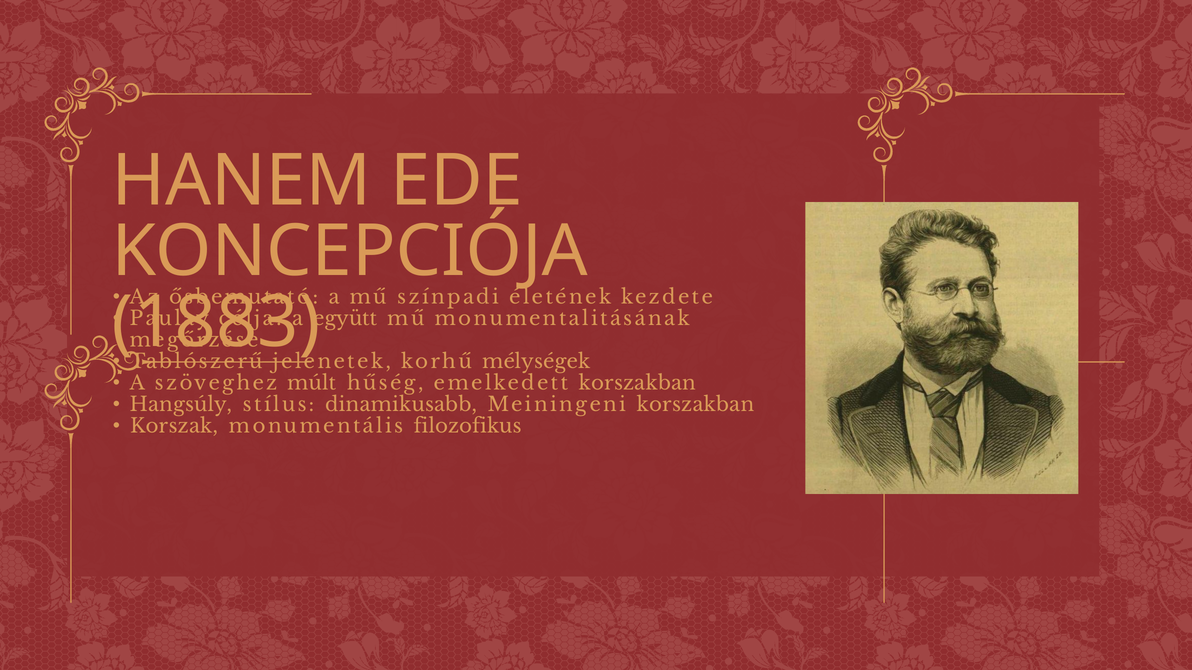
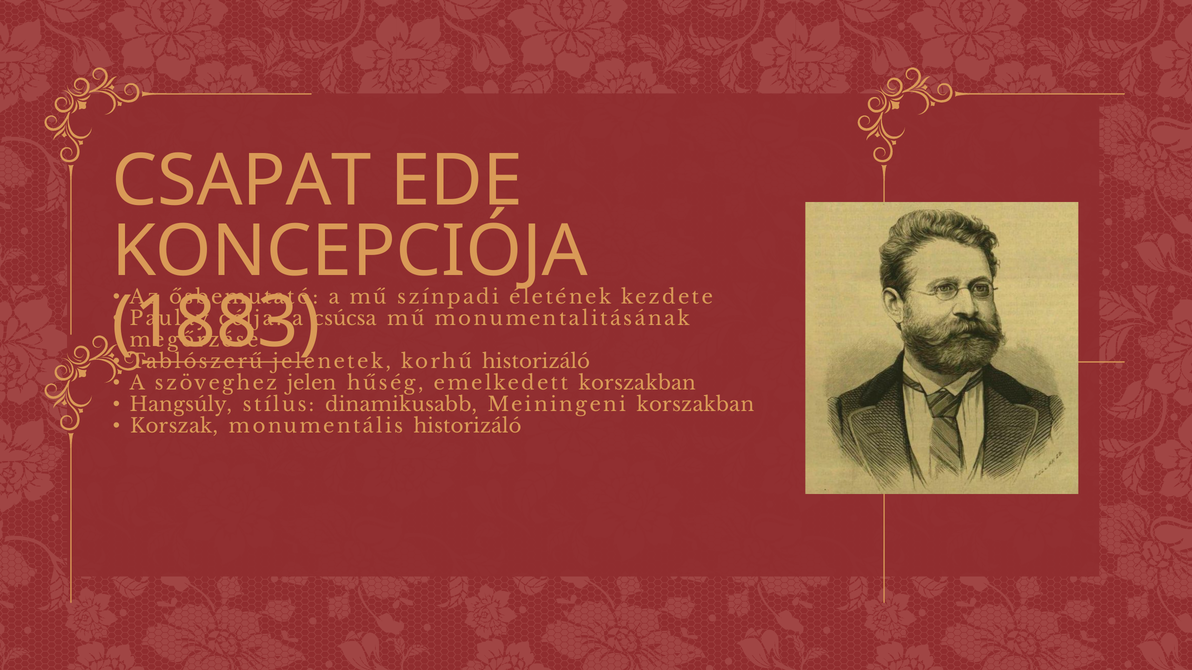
HANEM: HANEM -> CSAPAT
együtt: együtt -> csúcsa
korhű mélységek: mélységek -> historizáló
múlt: múlt -> jelen
monumentális filozofikus: filozofikus -> historizáló
